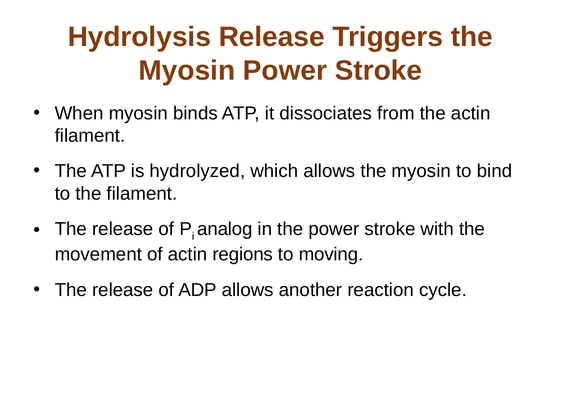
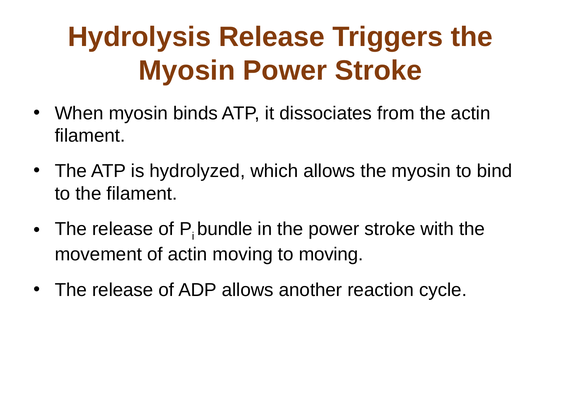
analog: analog -> bundle
actin regions: regions -> moving
